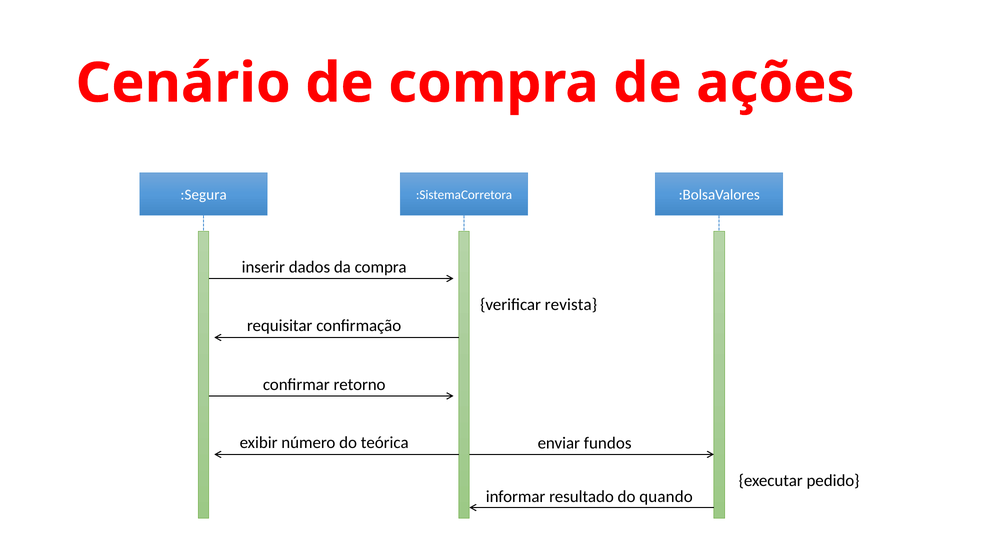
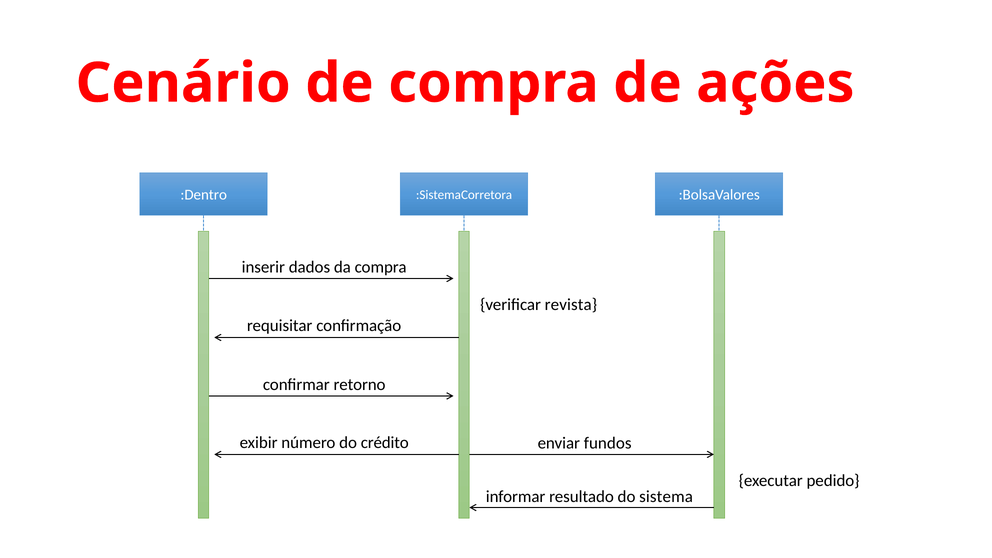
:Segura: :Segura -> :Dentro
teórica: teórica -> crédito
quando: quando -> sistema
